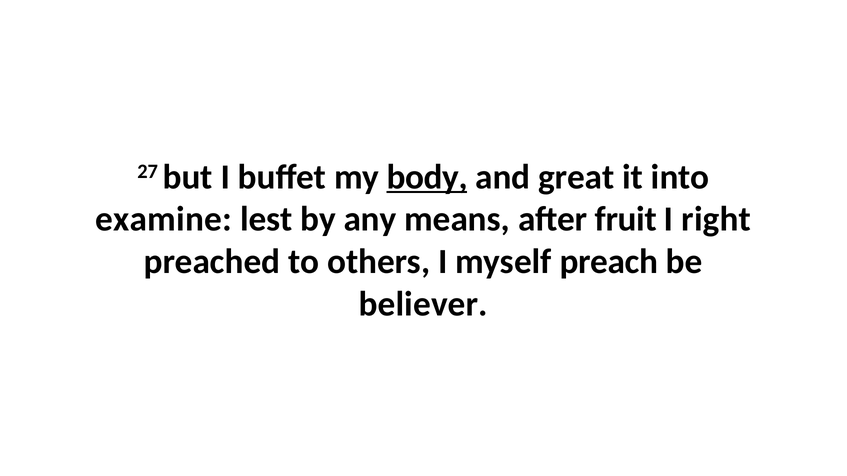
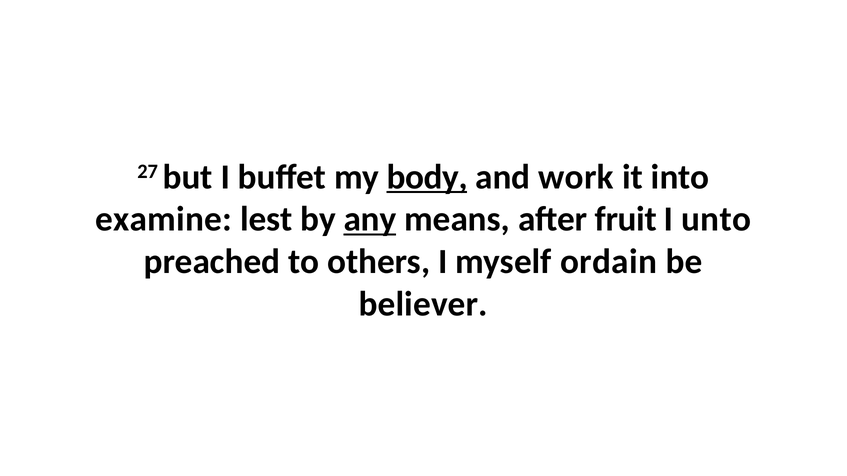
great: great -> work
any underline: none -> present
right: right -> unto
preach: preach -> ordain
